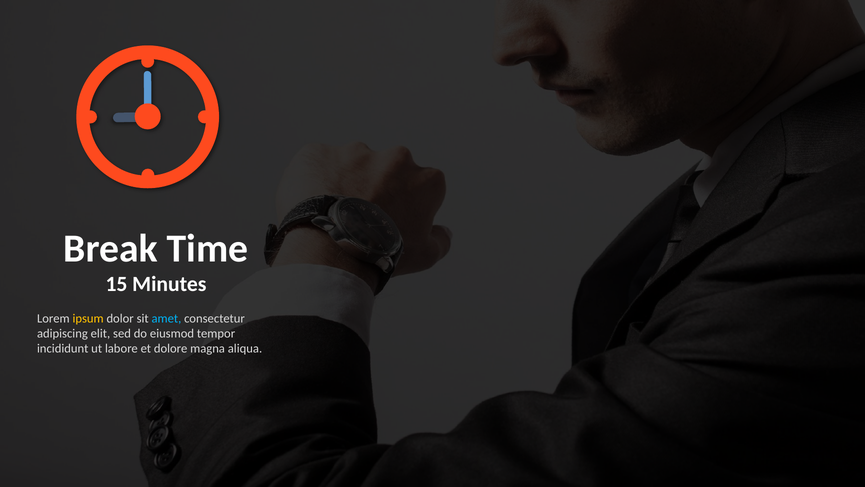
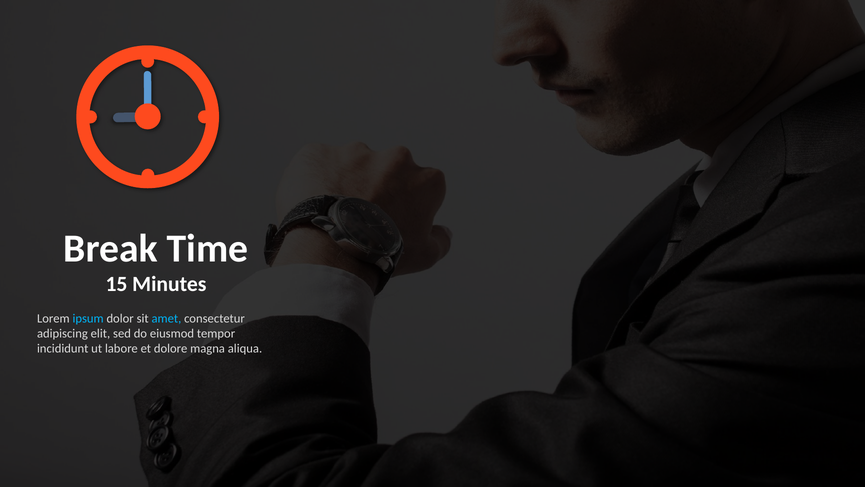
ipsum colour: yellow -> light blue
